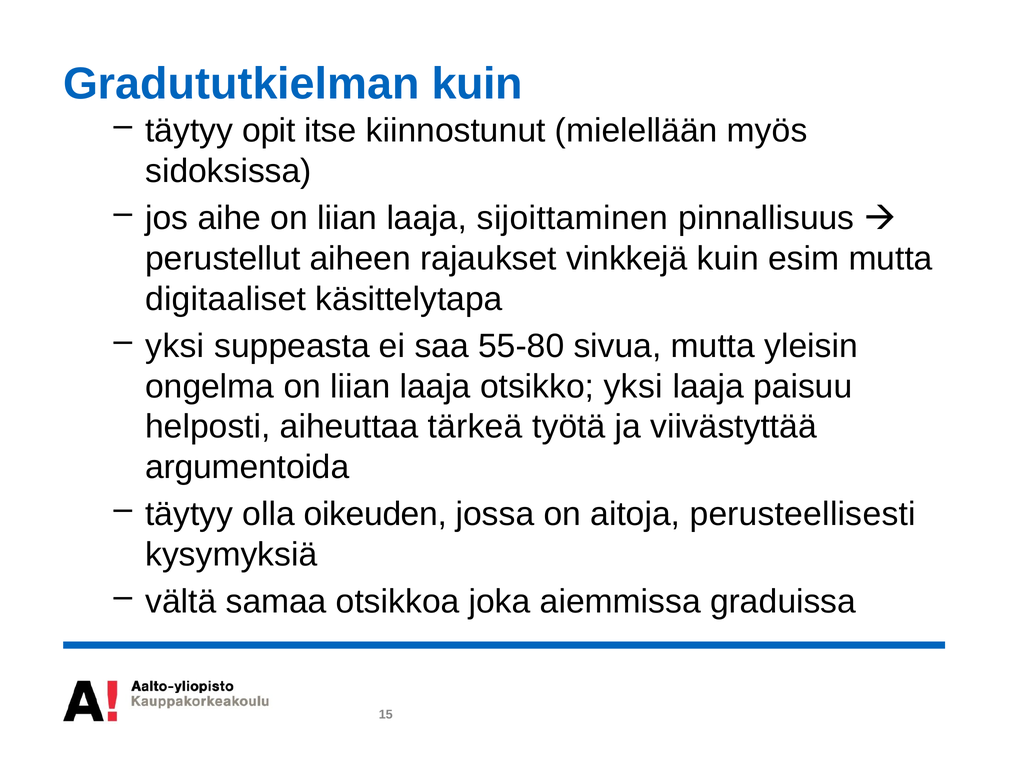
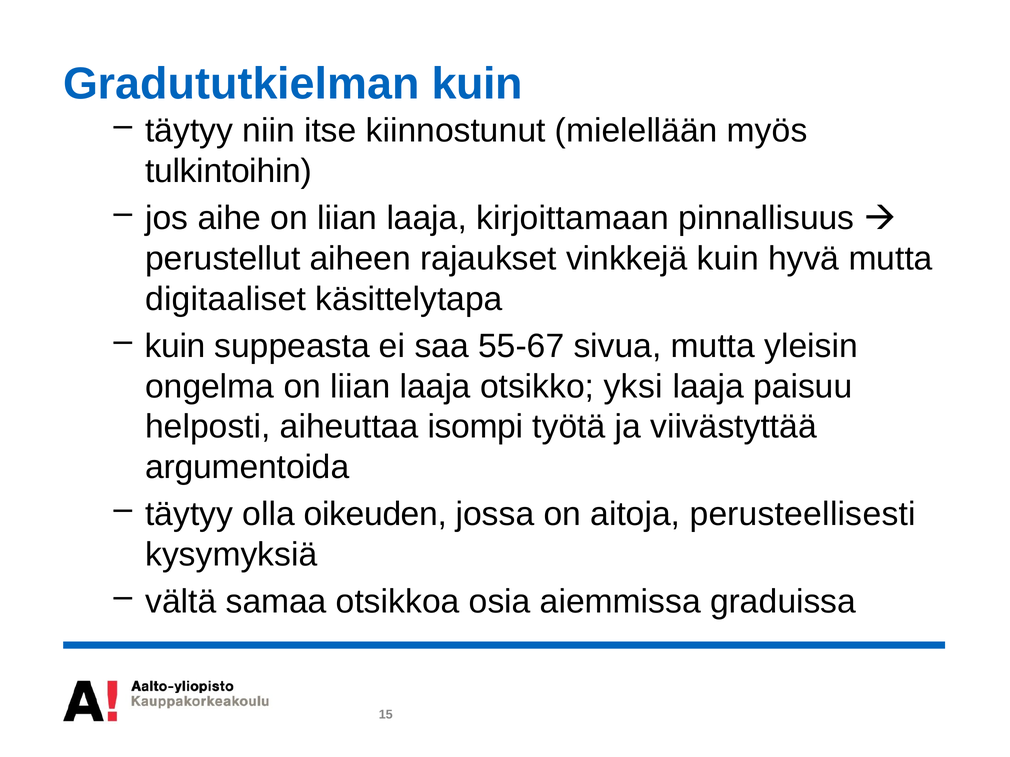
opit: opit -> niin
sidoksissa: sidoksissa -> tulkintoihin
sijoittaminen: sijoittaminen -> kirjoittamaan
esim: esim -> hyvä
yksi at (175, 346): yksi -> kuin
55-80: 55-80 -> 55-67
tärkeä: tärkeä -> isompi
joka: joka -> osia
